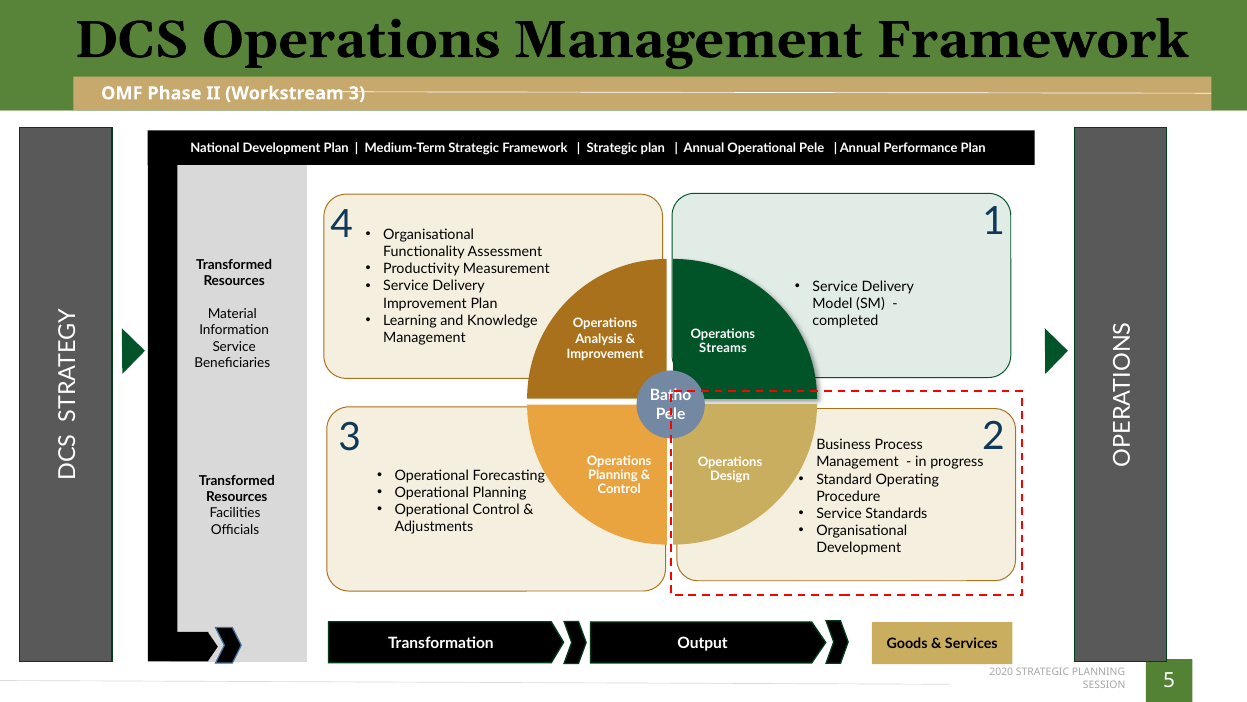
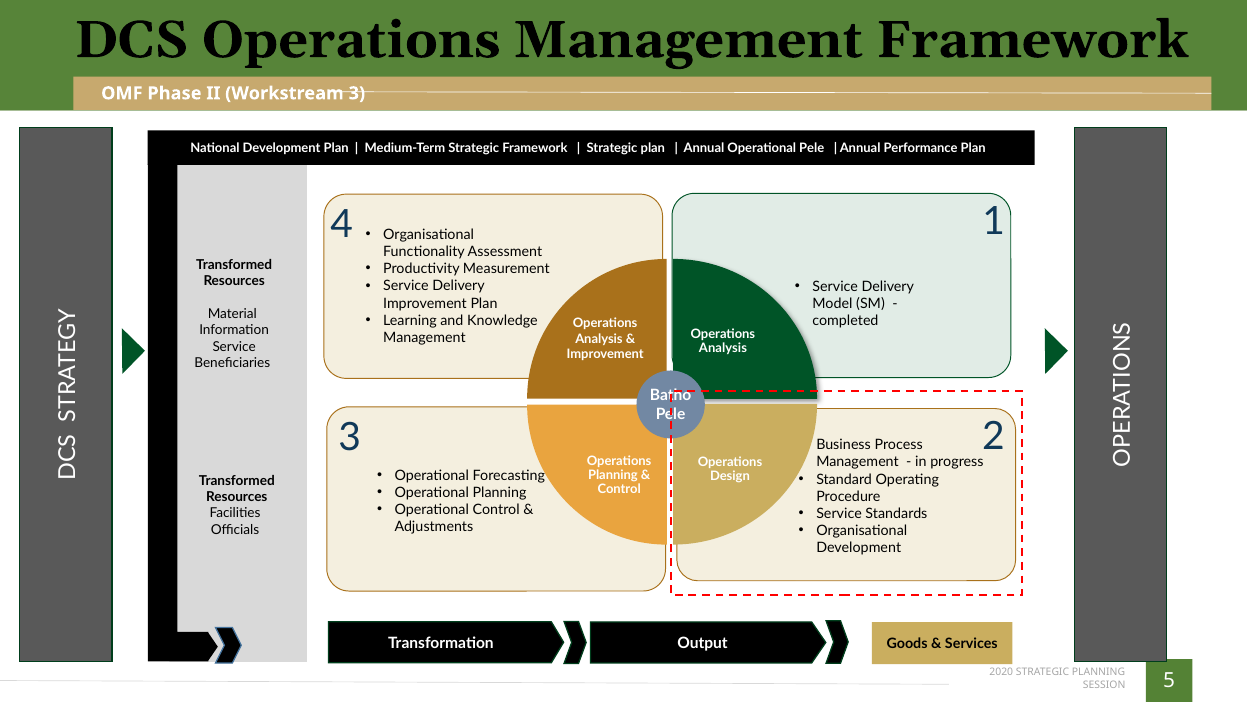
Streams at (723, 348): Streams -> Analysis
